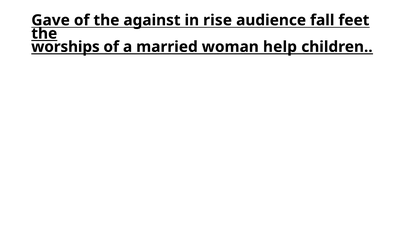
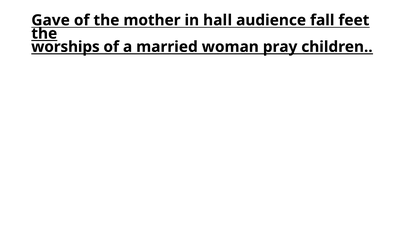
against: against -> mother
rise: rise -> hall
help: help -> pray
